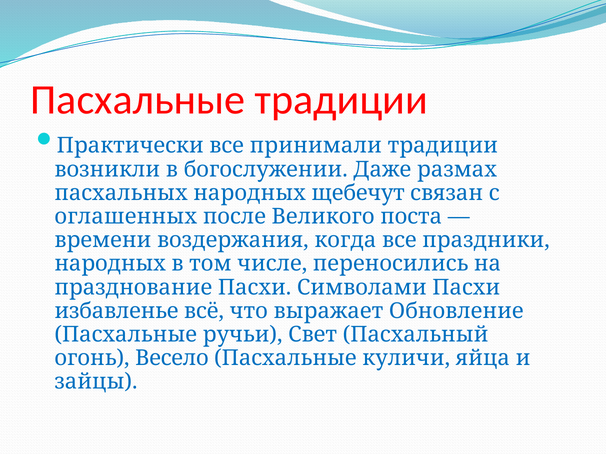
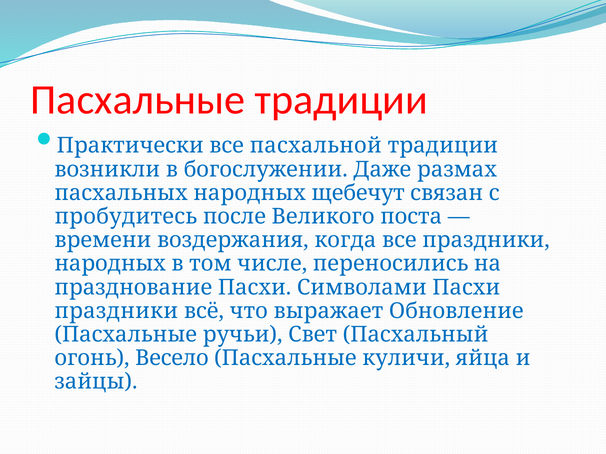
принимали: принимали -> пасхальной
оглашенных: оглашенных -> пробудитесь
избавленье at (116, 311): избавленье -> праздники
